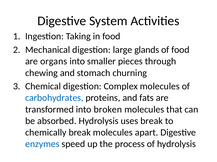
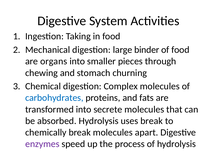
glands: glands -> binder
broken: broken -> secrete
enzymes colour: blue -> purple
